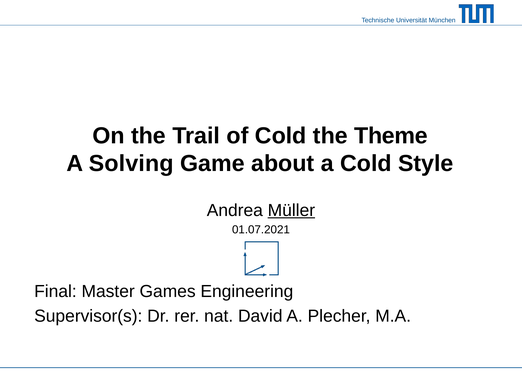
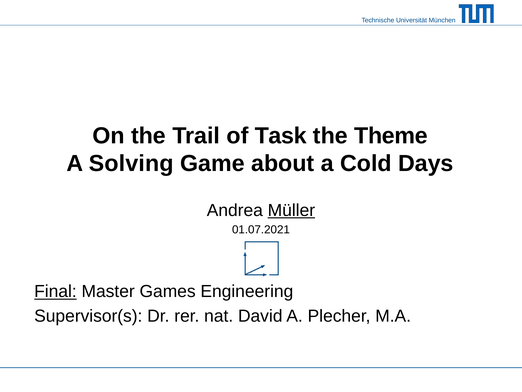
of Cold: Cold -> Task
Style: Style -> Days
Final underline: none -> present
